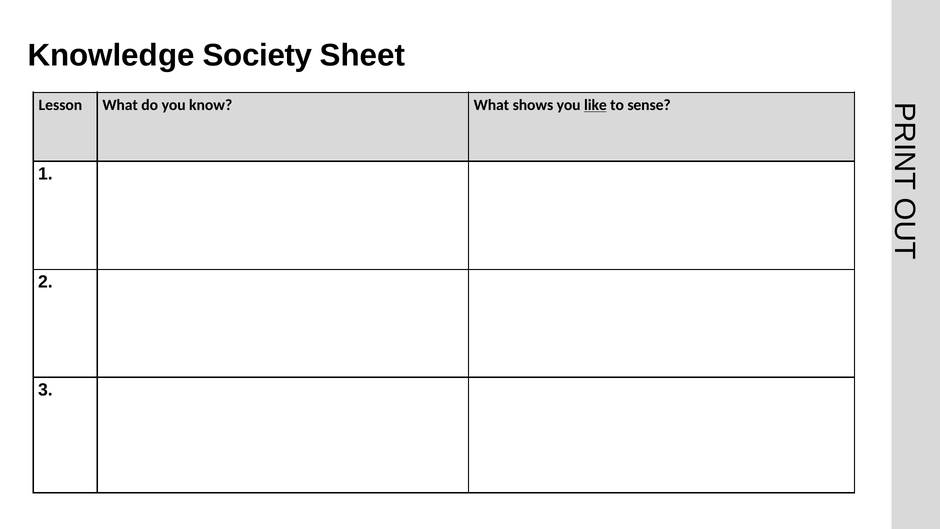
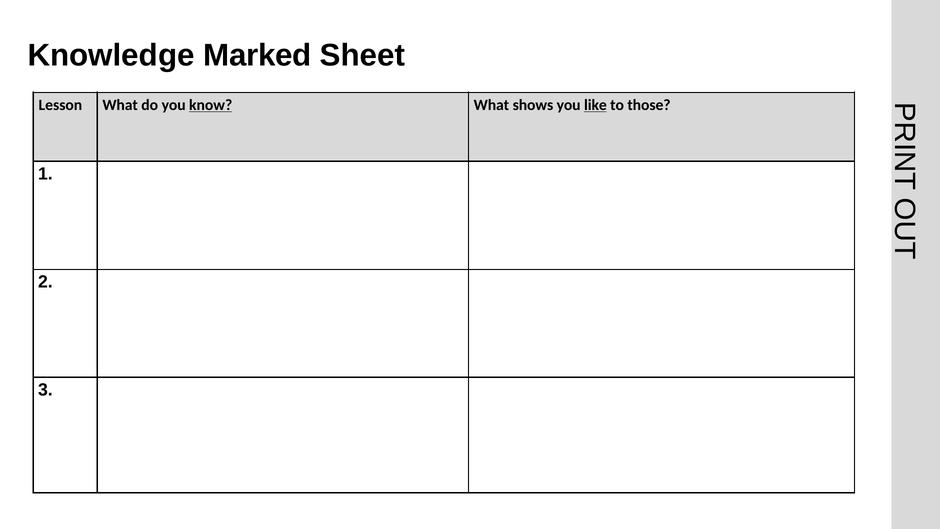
Society: Society -> Marked
know underline: none -> present
sense: sense -> those
